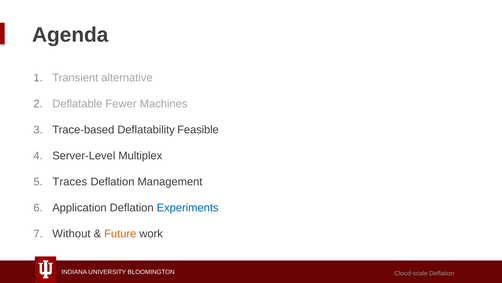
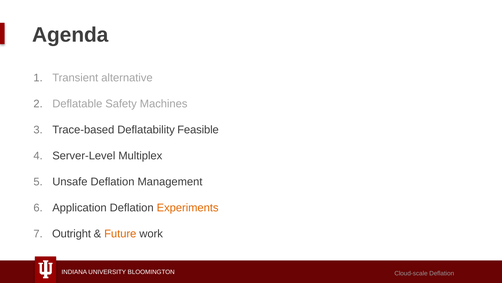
Fewer: Fewer -> Safety
Traces: Traces -> Unsafe
Experiments colour: blue -> orange
Without: Without -> Outright
